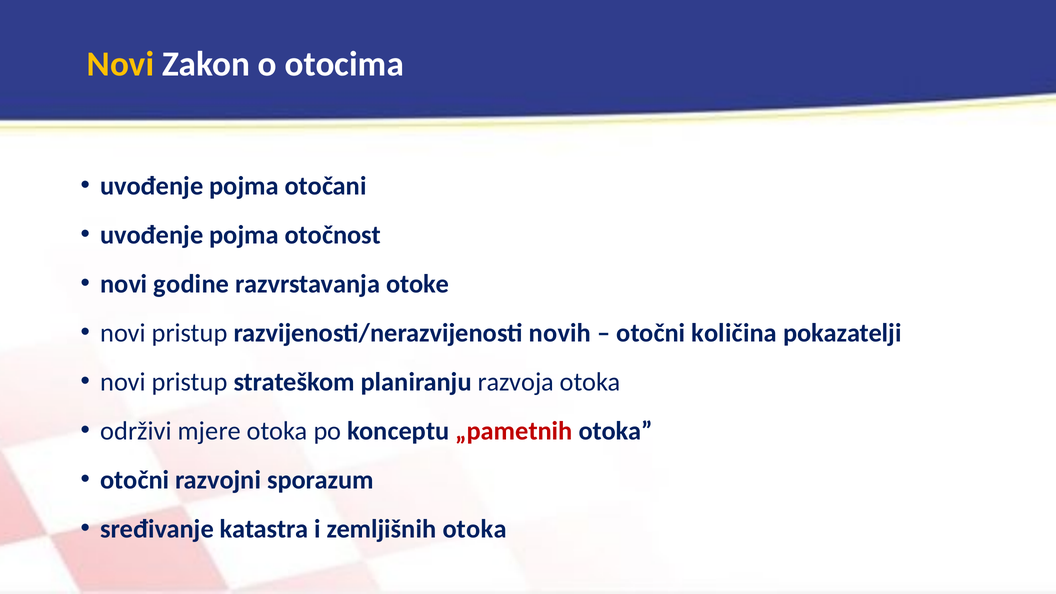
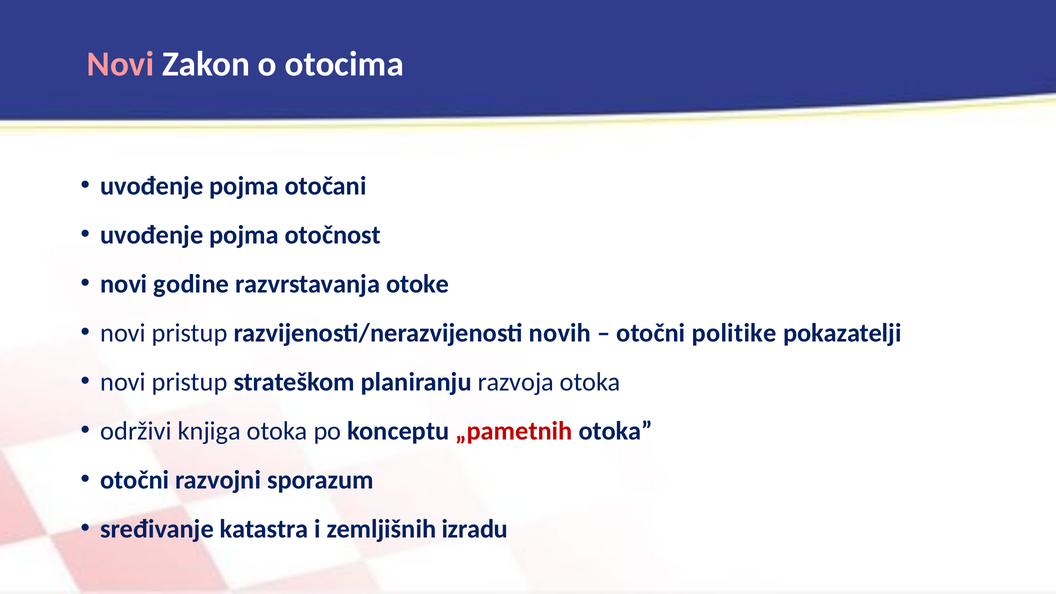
Novi at (121, 64) colour: yellow -> pink
količina: količina -> politike
mjere: mjere -> knjiga
zemljišnih otoka: otoka -> izradu
